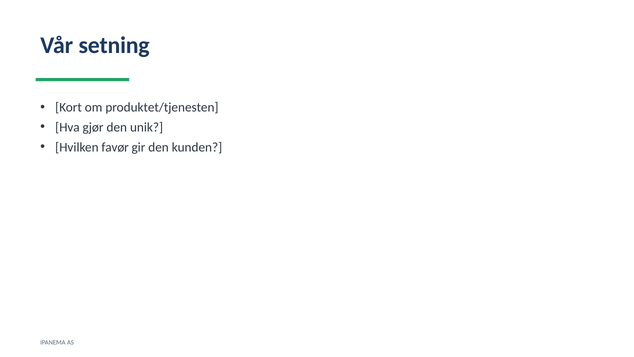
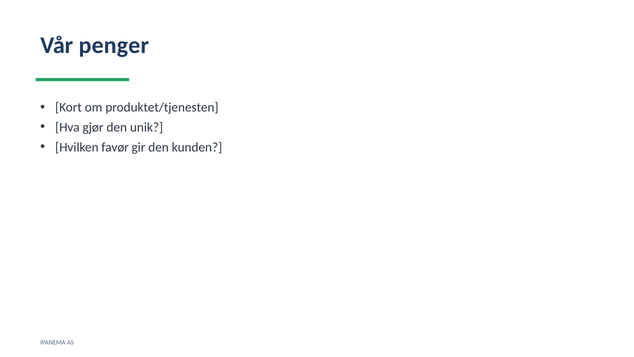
setning: setning -> penger
